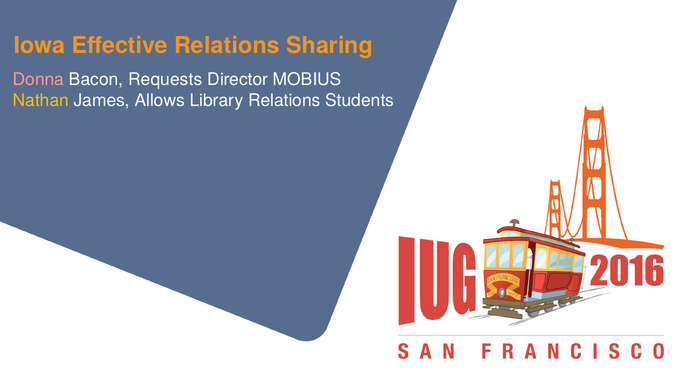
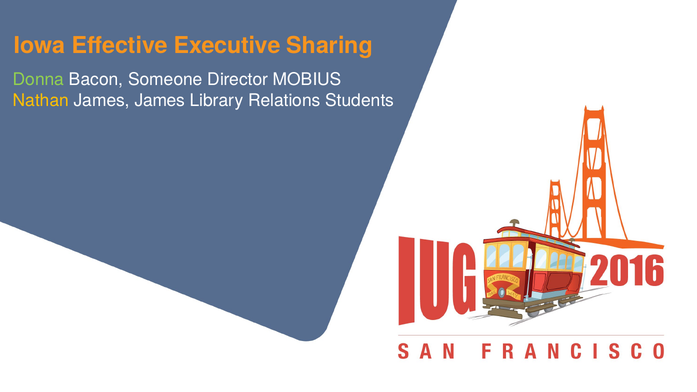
Effective Relations: Relations -> Executive
Donna colour: pink -> light green
Requests: Requests -> Someone
James Allows: Allows -> James
